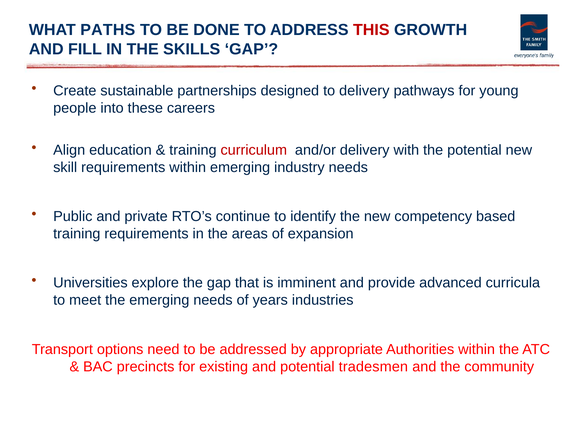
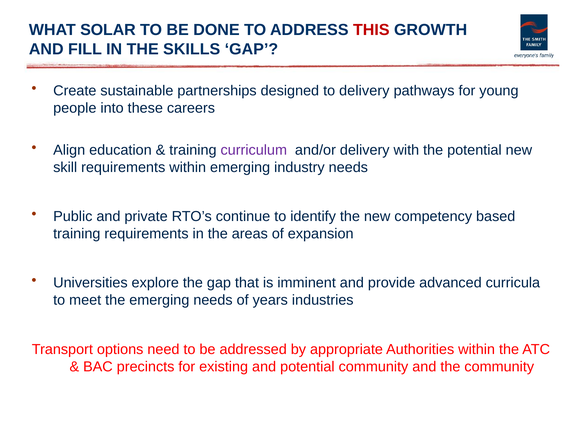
PATHS: PATHS -> SOLAR
curriculum colour: red -> purple
potential tradesmen: tradesmen -> community
